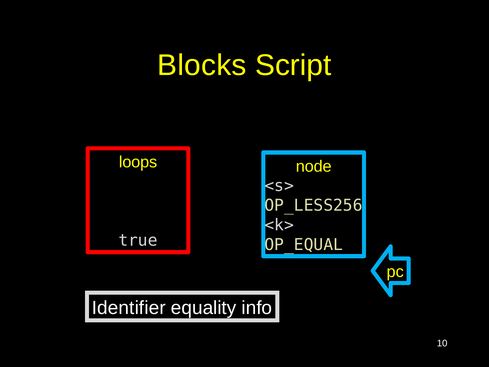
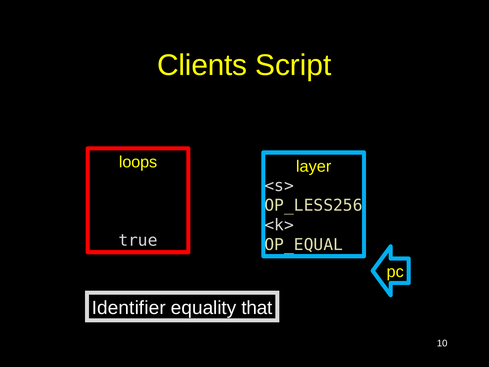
Blocks: Blocks -> Clients
node: node -> layer
info: info -> that
